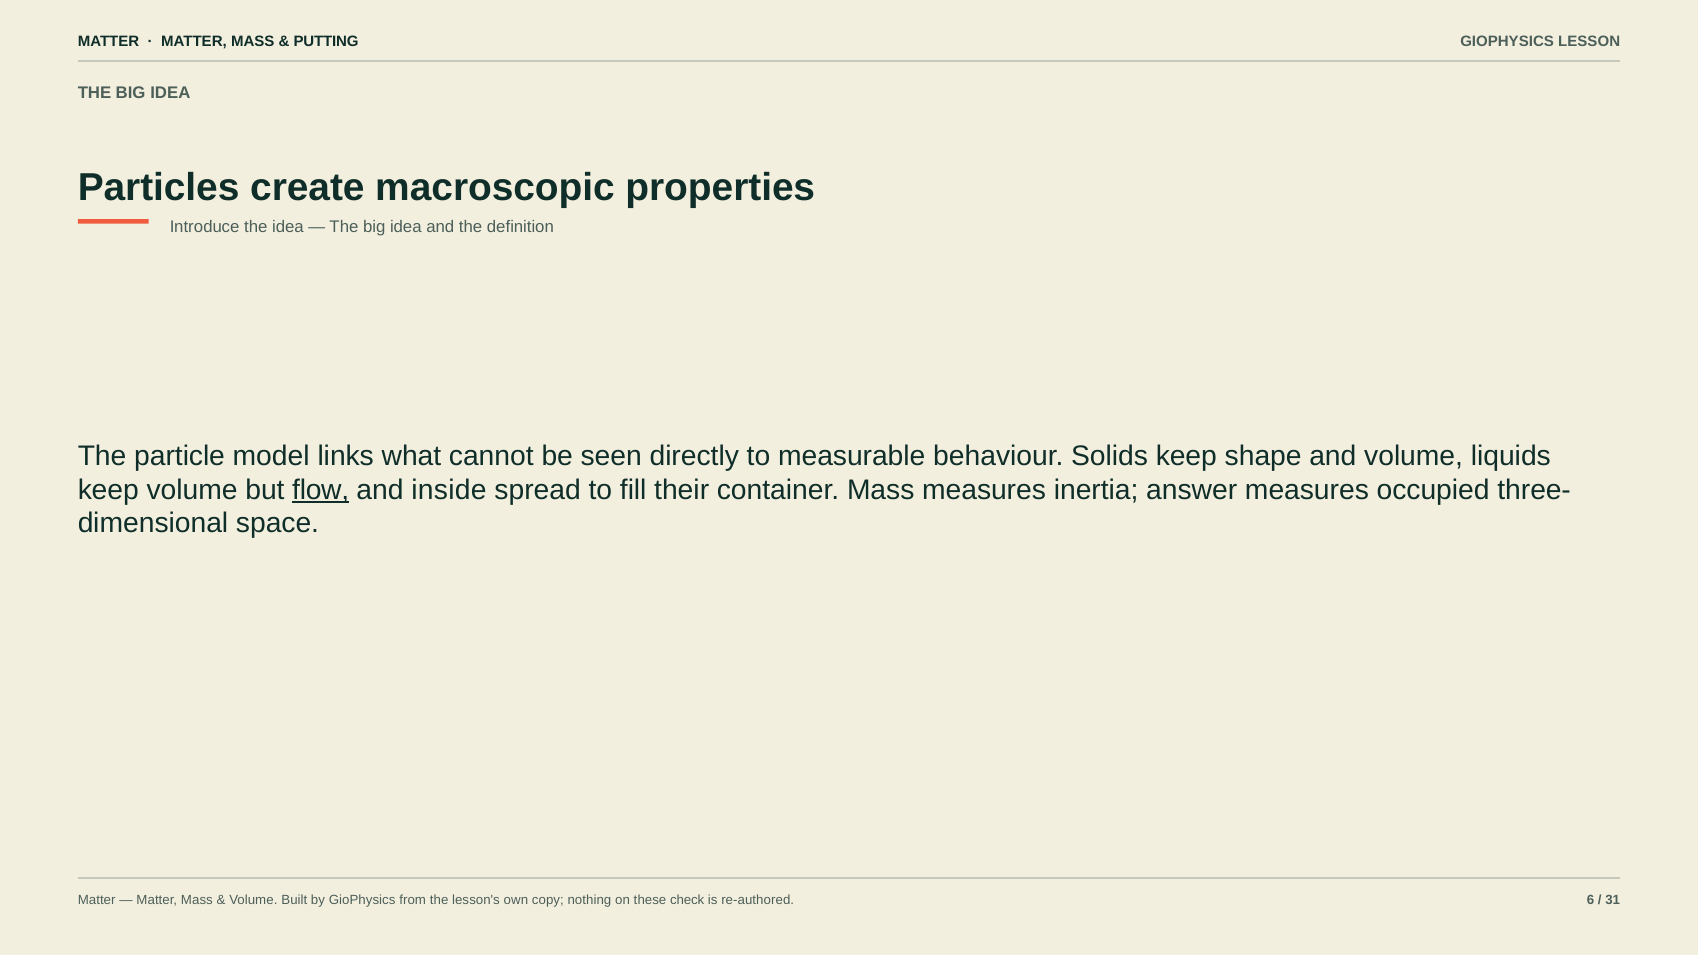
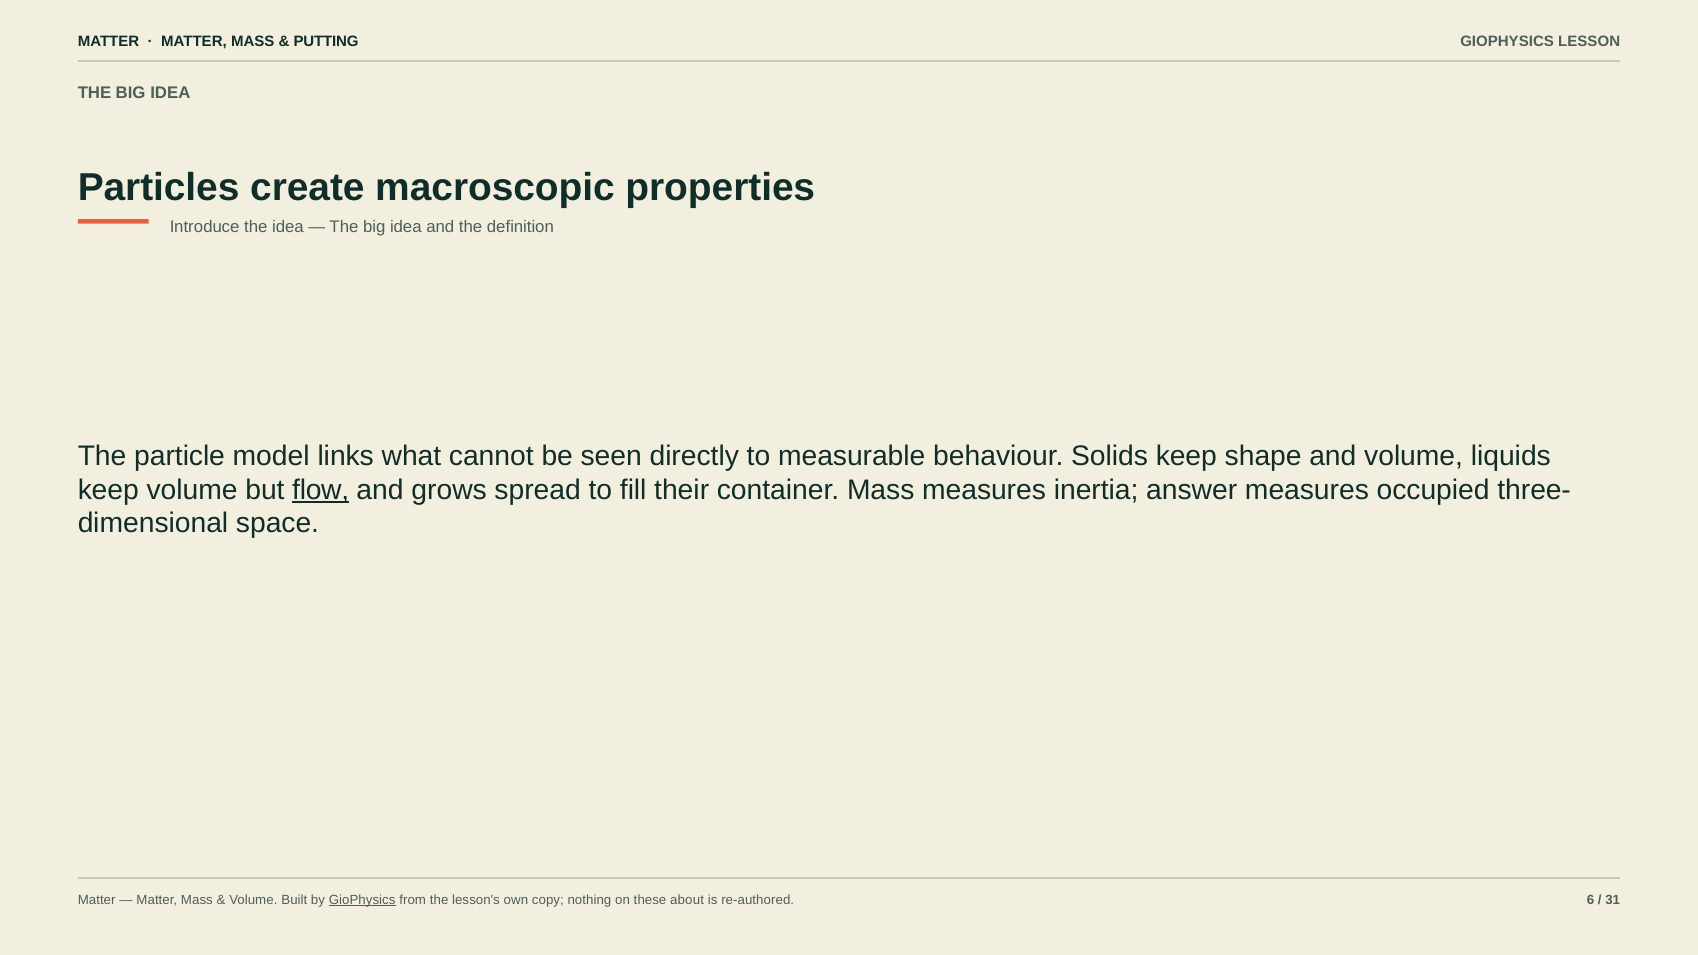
inside: inside -> grows
GioPhysics at (362, 900) underline: none -> present
check: check -> about
